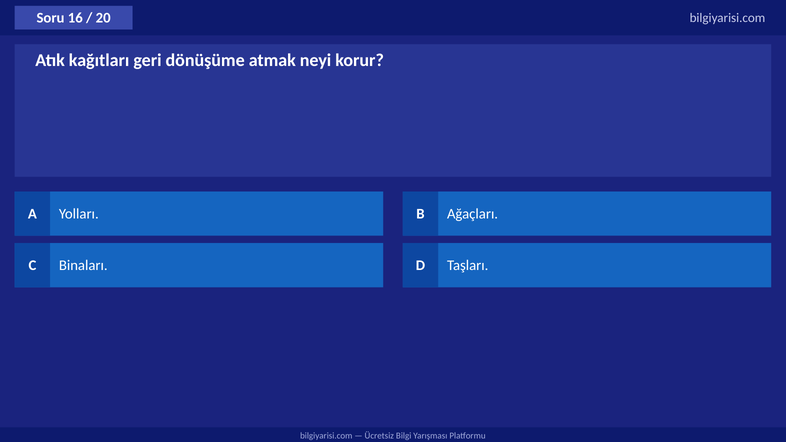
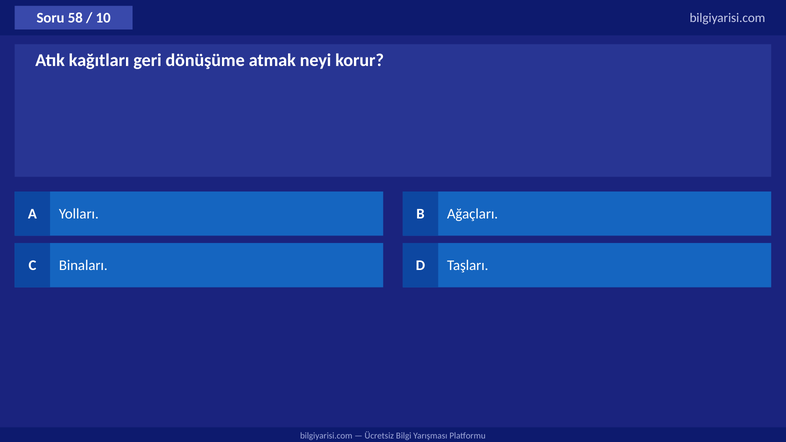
16: 16 -> 58
20: 20 -> 10
